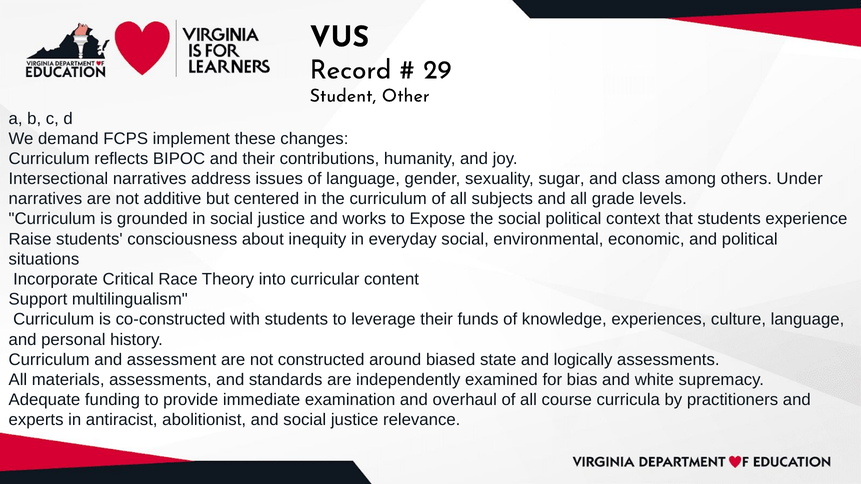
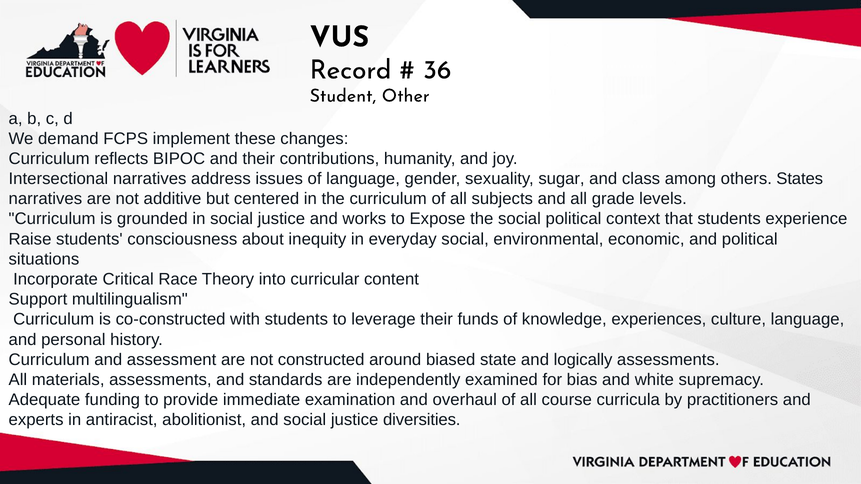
29: 29 -> 36
Under: Under -> States
relevance: relevance -> diversities
